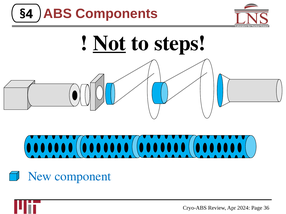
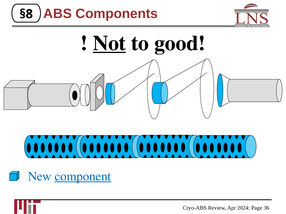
§4: §4 -> §8
steps: steps -> good
component underline: none -> present
